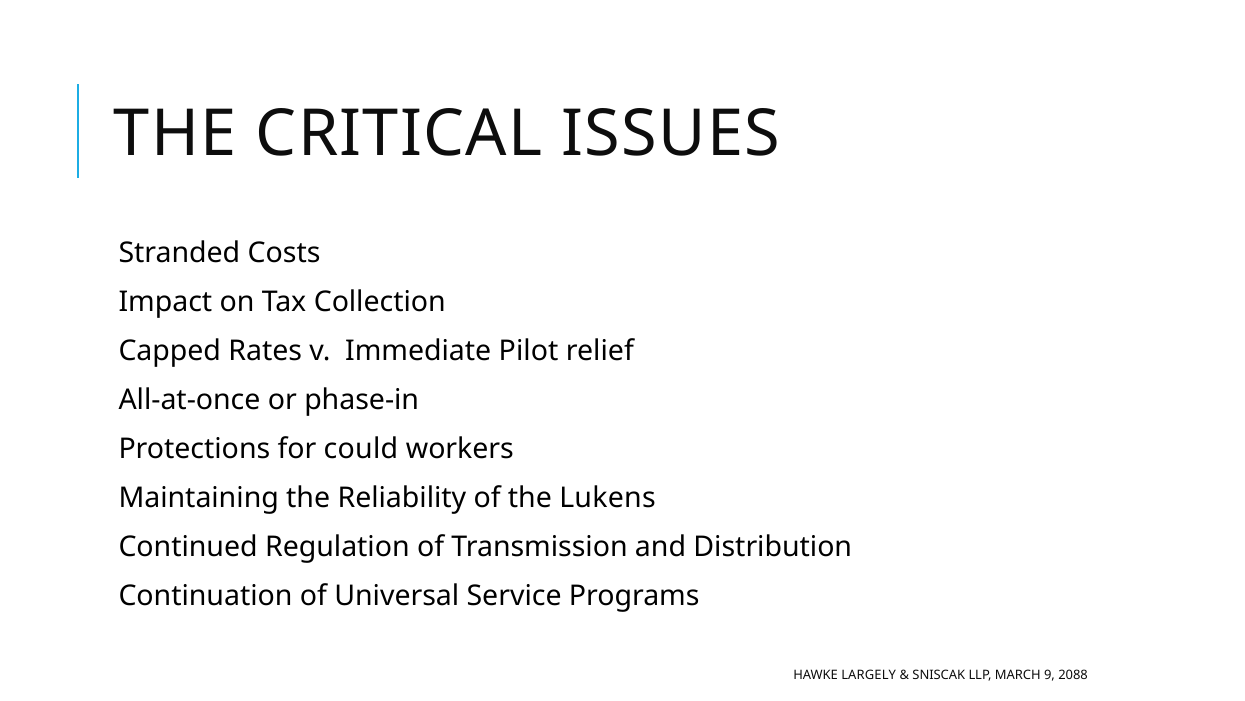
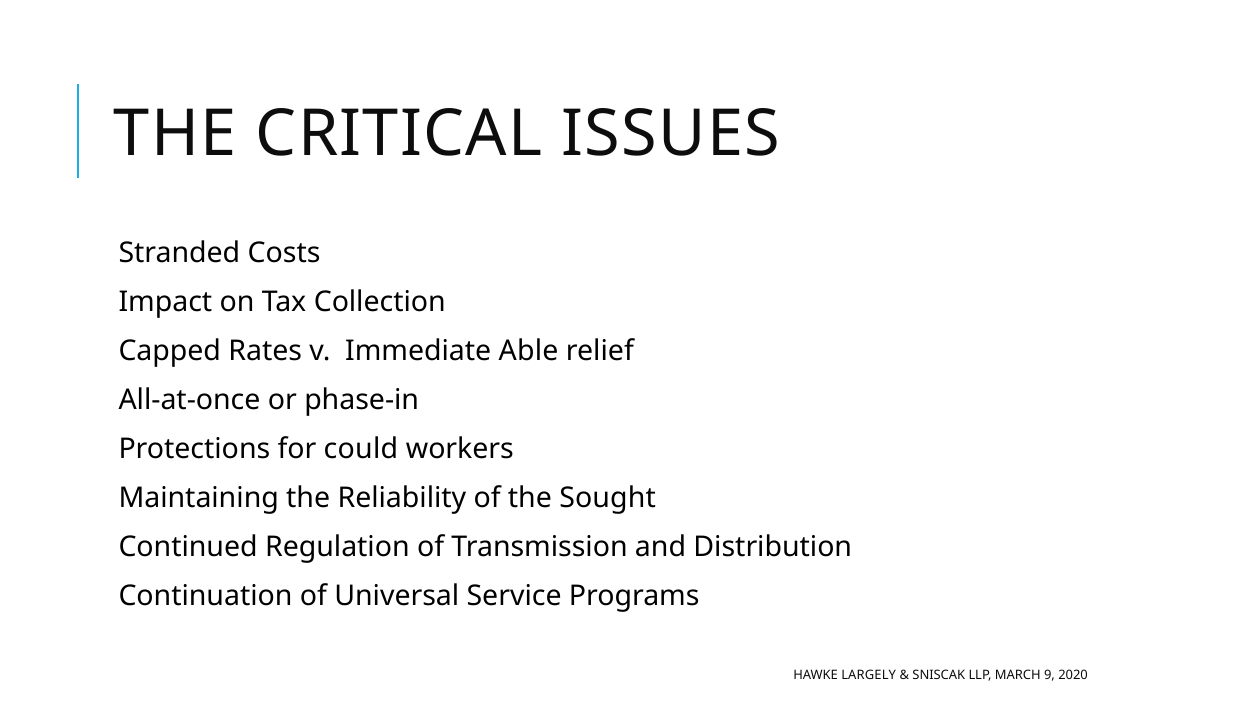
Pilot: Pilot -> Able
Lukens: Lukens -> Sought
2088: 2088 -> 2020
